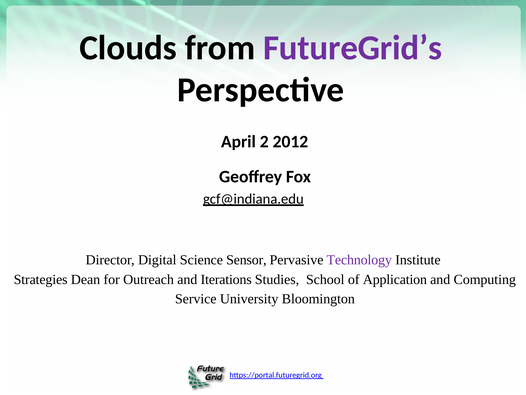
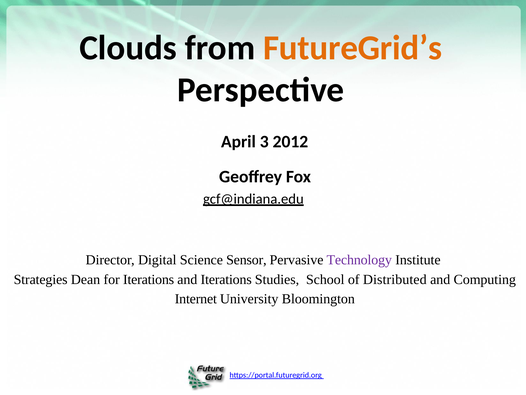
FutureGrid’s colour: purple -> orange
2: 2 -> 3
for Outreach: Outreach -> Iterations
Application: Application -> Distributed
Service: Service -> Internet
